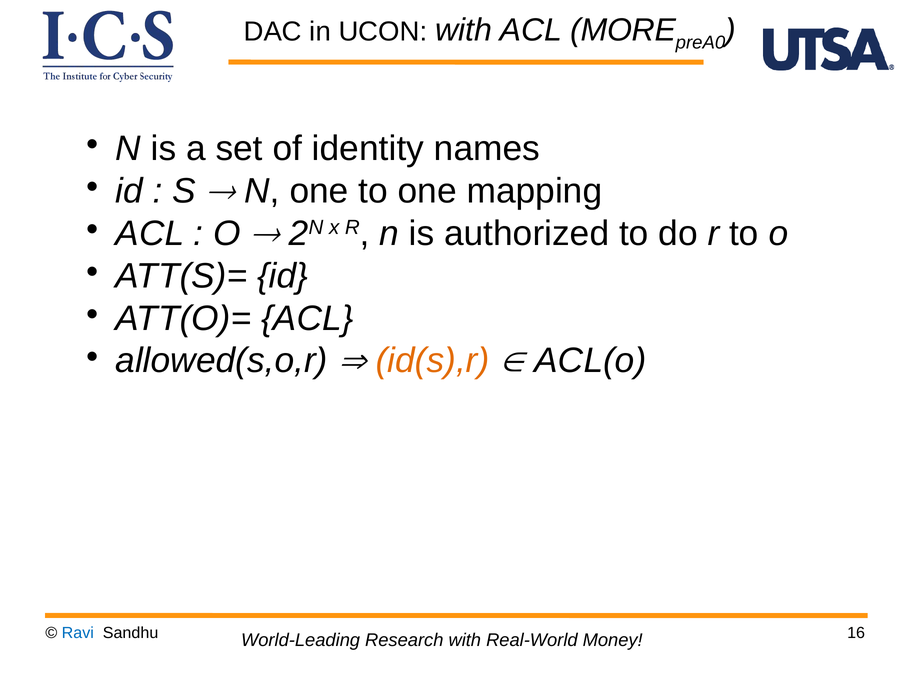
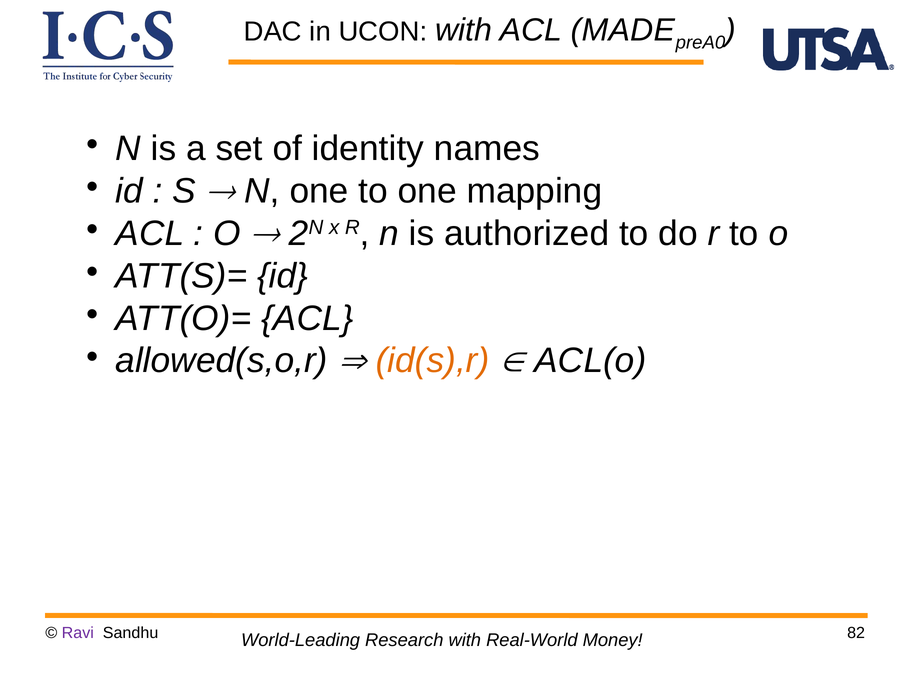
MORE: MORE -> MADE
Ravi colour: blue -> purple
16: 16 -> 82
